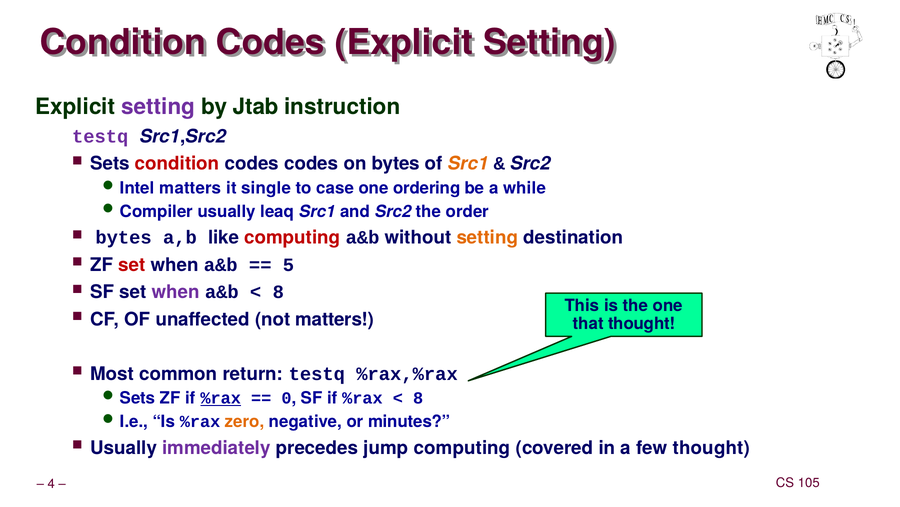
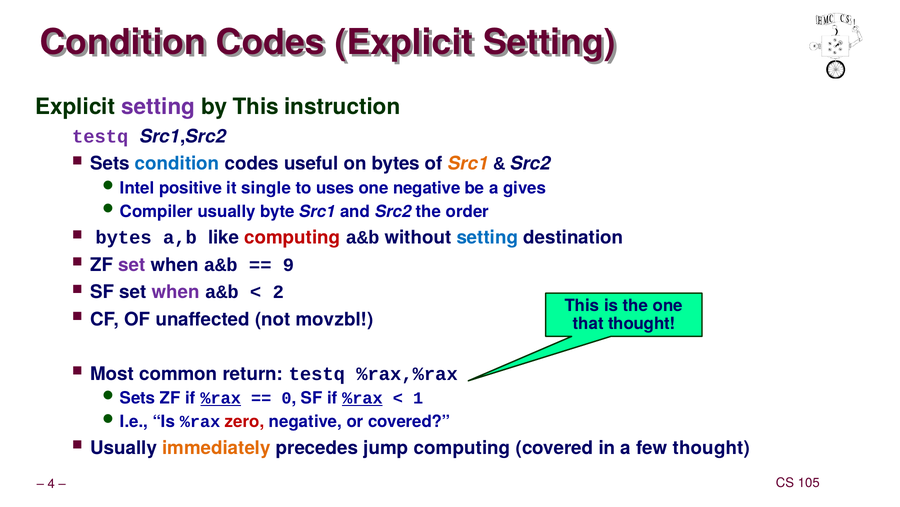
by Jtab: Jtab -> This
condition at (177, 163) colour: red -> blue
codes codes: codes -> useful
matters at (190, 188): matters -> positive
case: case -> uses
one ordering: ordering -> negative
while: while -> gives
leaq: leaq -> byte
setting at (487, 237) colour: orange -> blue
set at (132, 265) colour: red -> purple
5: 5 -> 9
8 at (278, 292): 8 -> 2
not matters: matters -> movzbl
%rax at (362, 398) underline: none -> present
8 at (418, 398): 8 -> 1
zero colour: orange -> red
or minutes: minutes -> covered
immediately colour: purple -> orange
